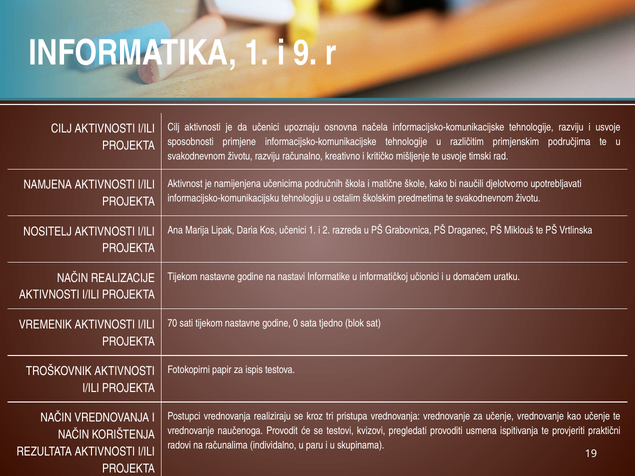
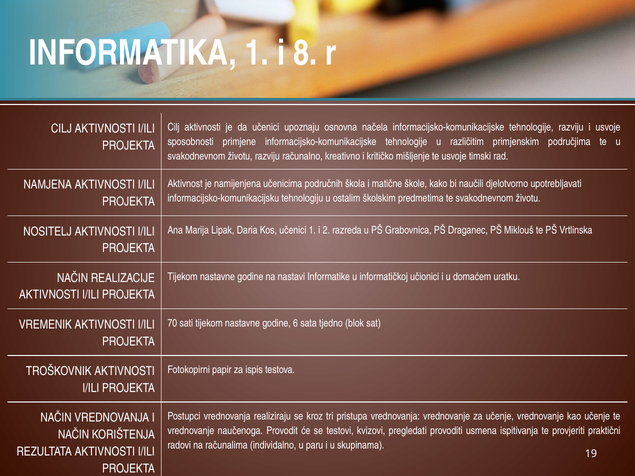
9: 9 -> 8
0: 0 -> 6
